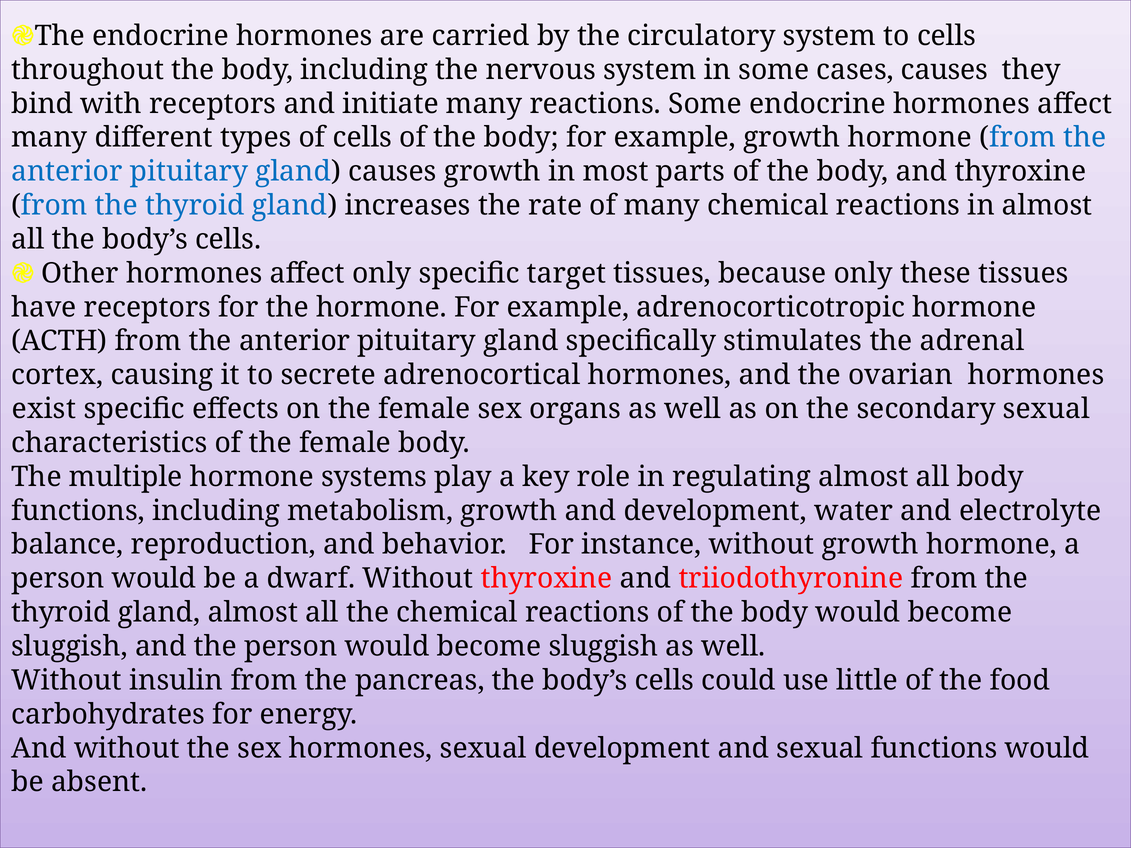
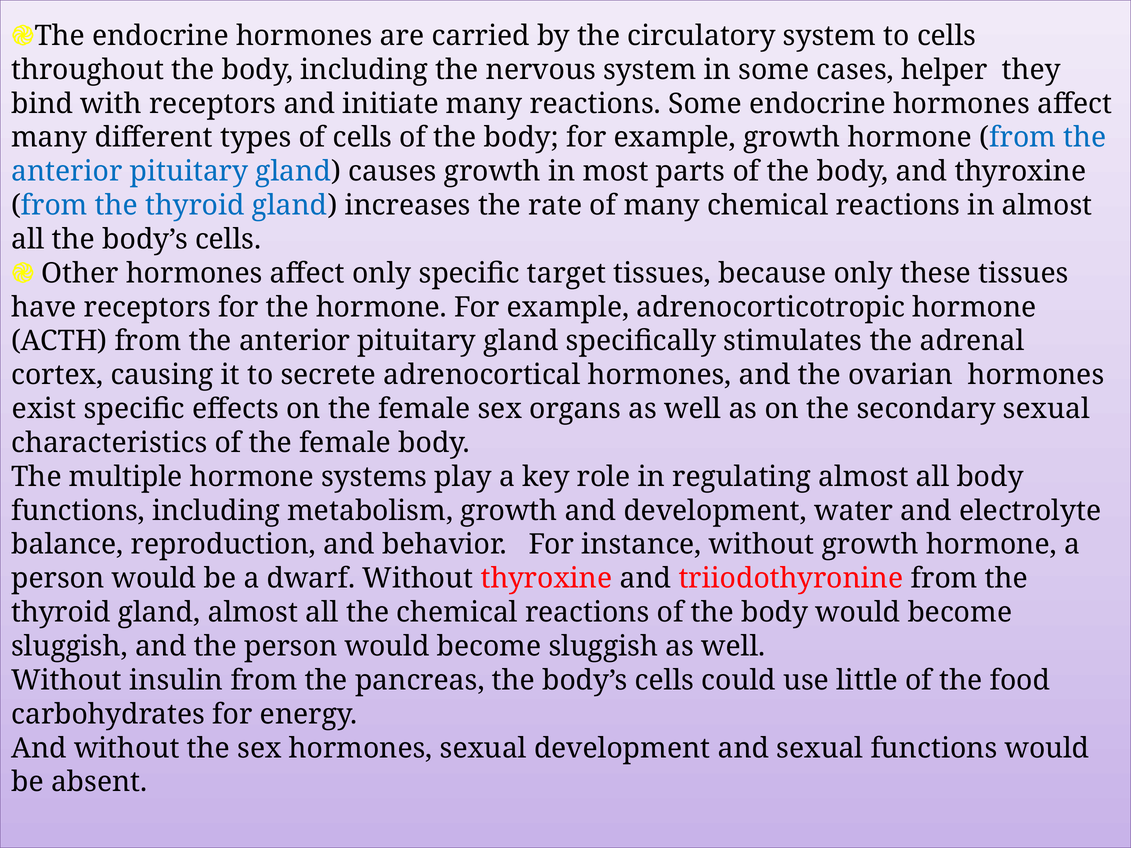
cases causes: causes -> helper
